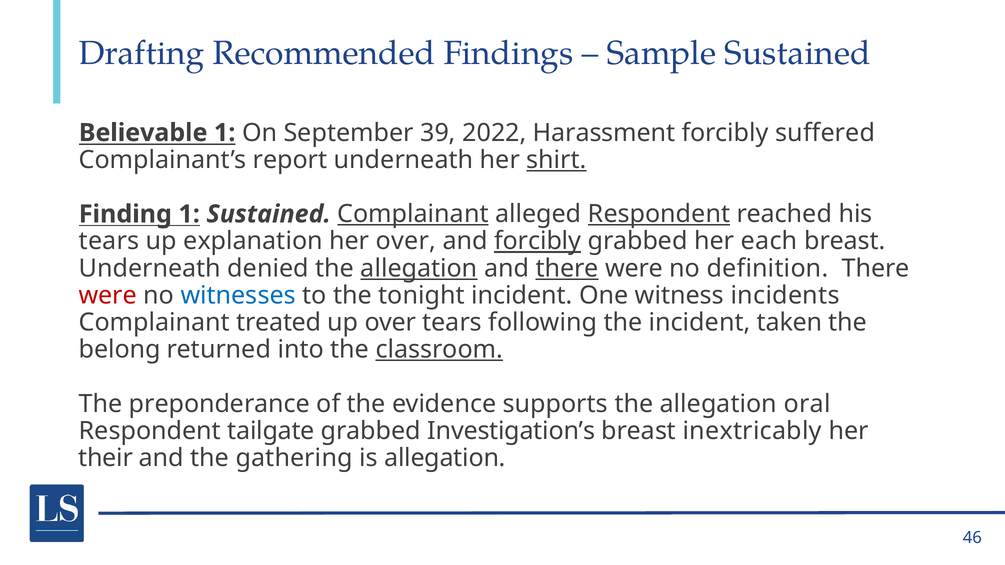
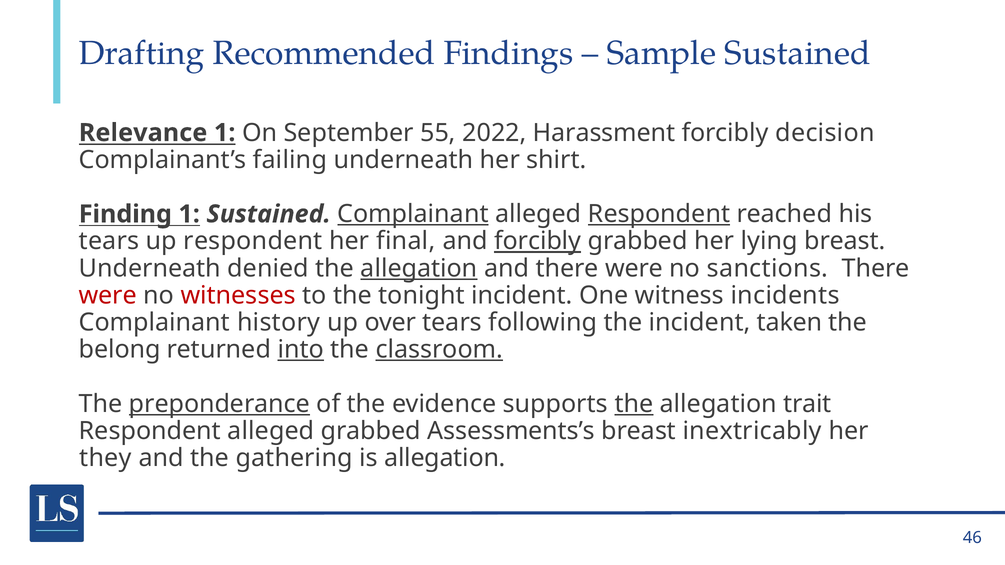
Believable: Believable -> Relevance
39: 39 -> 55
suffered: suffered -> decision
report: report -> failing
shirt underline: present -> none
up explanation: explanation -> respondent
her over: over -> final
each: each -> lying
there at (567, 268) underline: present -> none
definition: definition -> sanctions
witnesses colour: blue -> red
treated: treated -> history
into underline: none -> present
preponderance underline: none -> present
the at (634, 404) underline: none -> present
oral: oral -> trait
Respondent tailgate: tailgate -> alleged
Investigation’s: Investigation’s -> Assessments’s
their: their -> they
